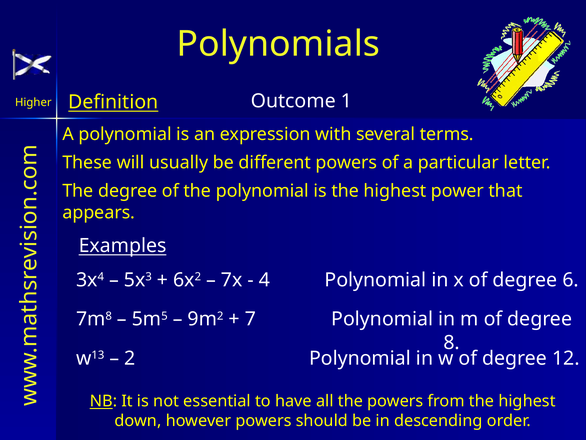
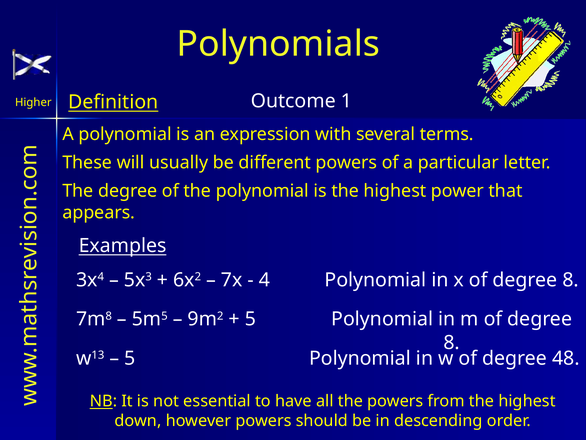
x of degree 6: 6 -> 8
7 at (250, 319): 7 -> 5
2 at (130, 358): 2 -> 5
12: 12 -> 48
